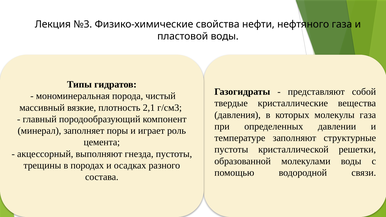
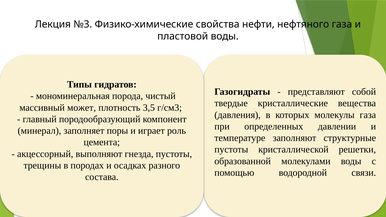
вязкие: вязкие -> может
2,1: 2,1 -> 3,5
